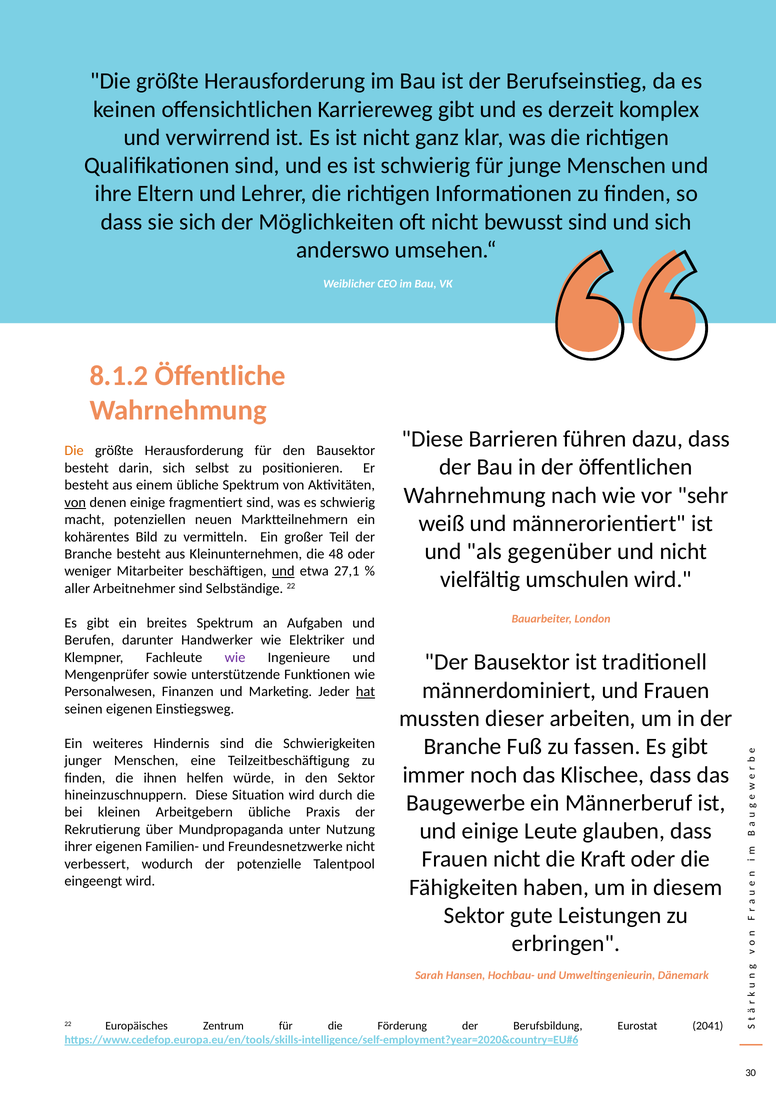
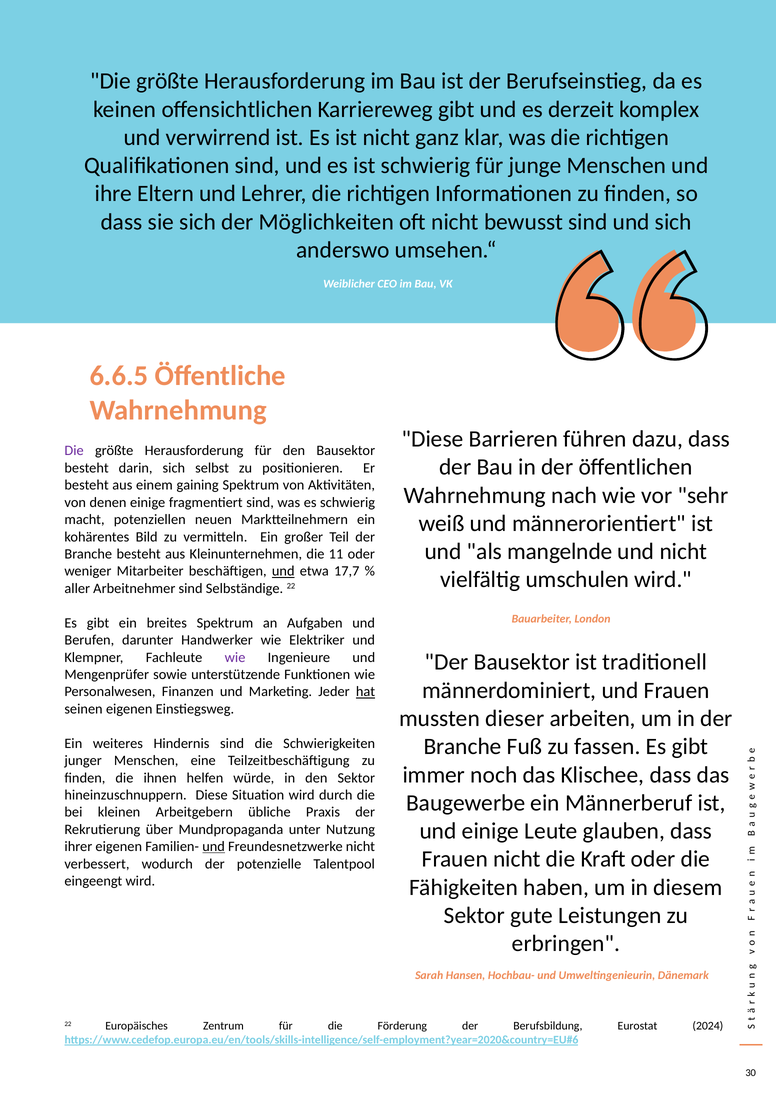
8.1.2: 8.1.2 -> 6.6.5
Die at (74, 451) colour: orange -> purple
einem übliche: übliche -> gaining
von at (75, 503) underline: present -> none
gegenüber: gegenüber -> mangelnde
48: 48 -> 11
27,1: 27,1 -> 17,7
und at (214, 847) underline: none -> present
2041: 2041 -> 2024
